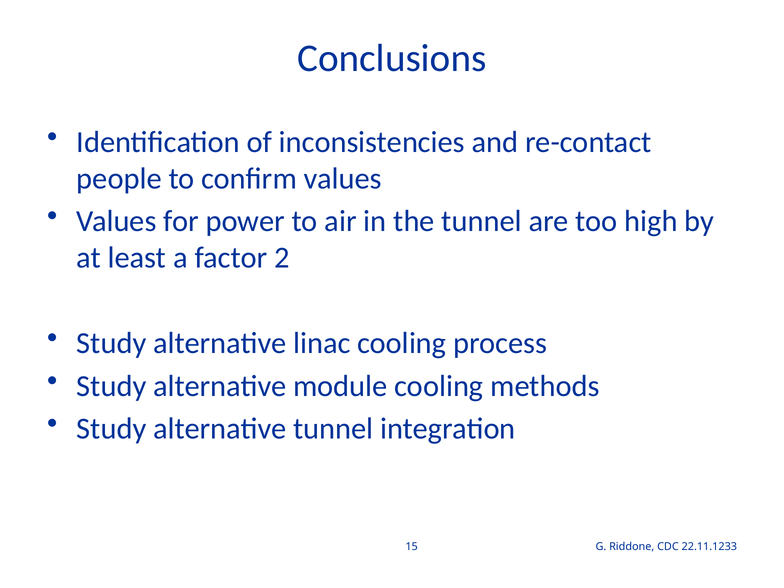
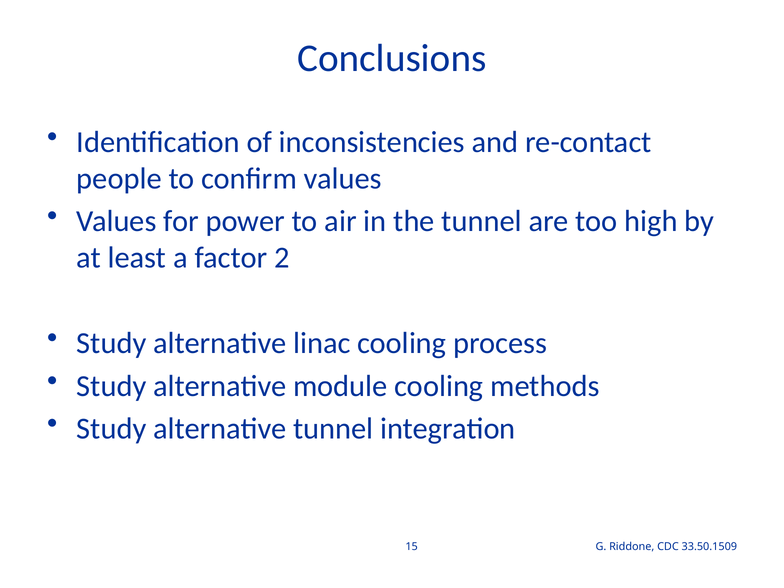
22.11.1233: 22.11.1233 -> 33.50.1509
